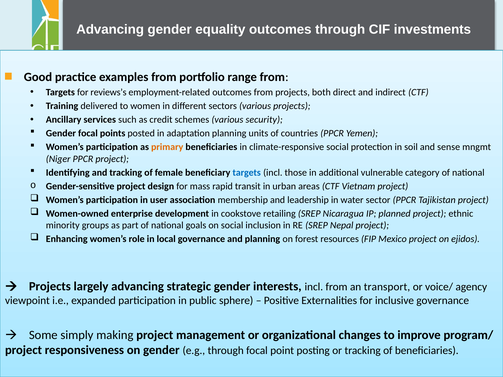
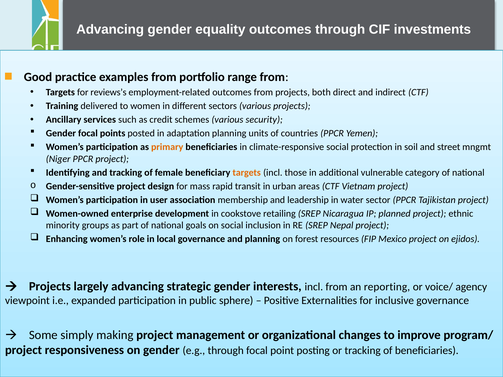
sense: sense -> street
targets at (247, 173) colour: blue -> orange
transport: transport -> reporting
